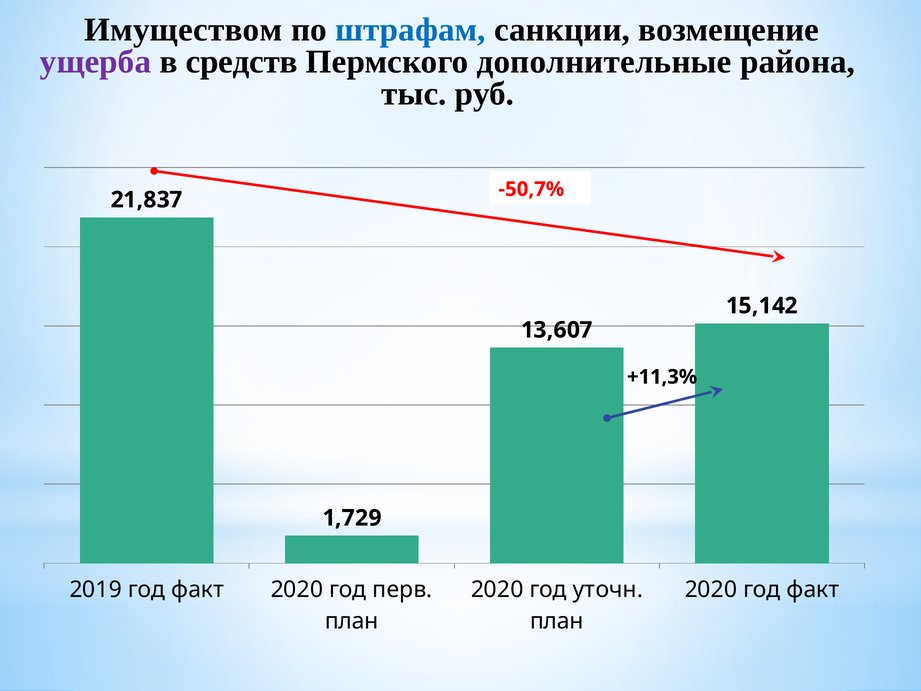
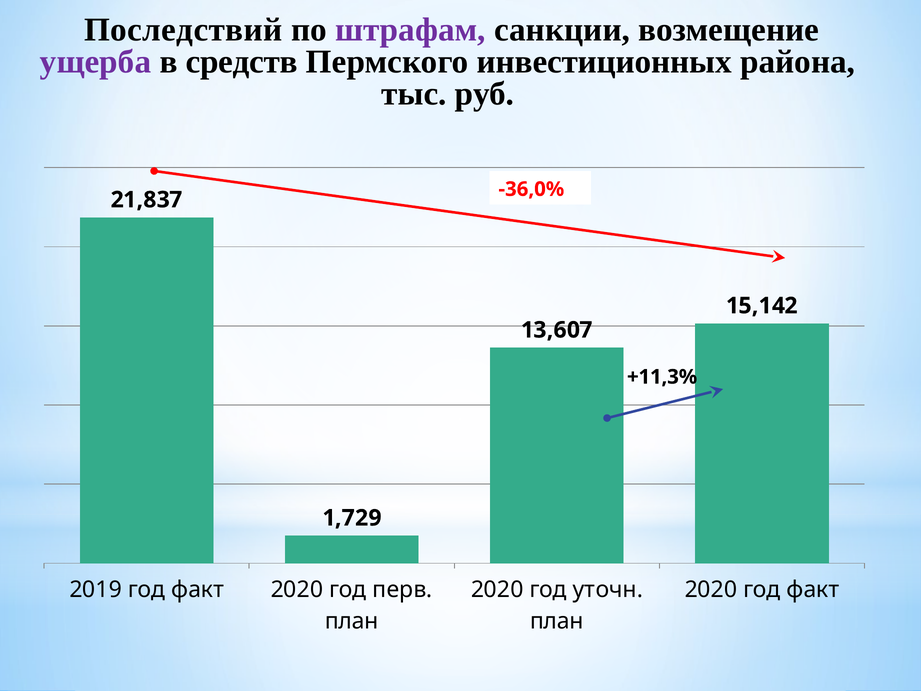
Имуществом: Имуществом -> Последствий
штрафам colour: blue -> purple
дополнительные: дополнительные -> инвестиционных
-50,7%: -50,7% -> -36,0%
